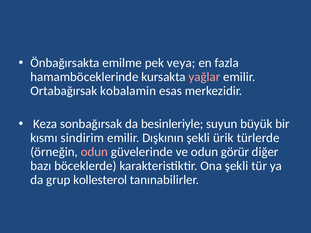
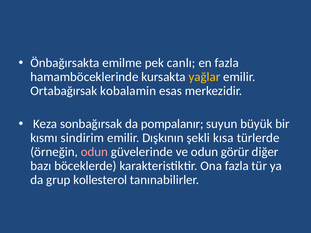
veya: veya -> canlı
yağlar colour: pink -> yellow
besinleriyle: besinleriyle -> pompalanır
ürik: ürik -> kısa
Ona şekli: şekli -> fazla
